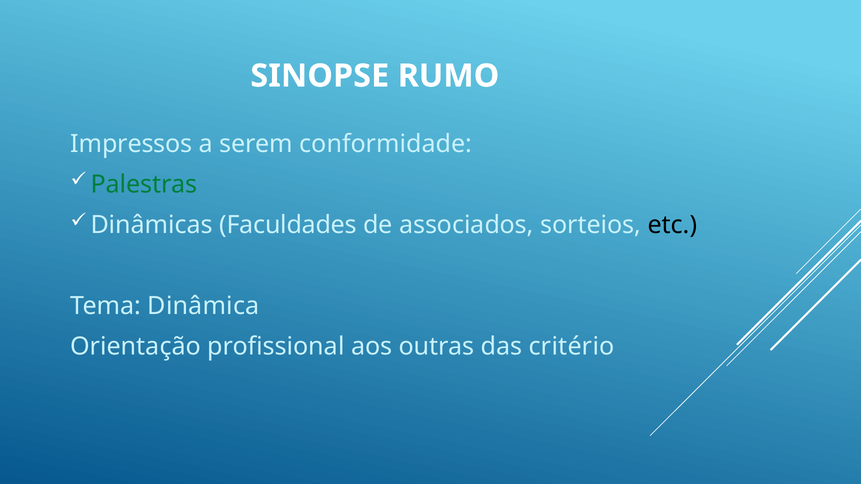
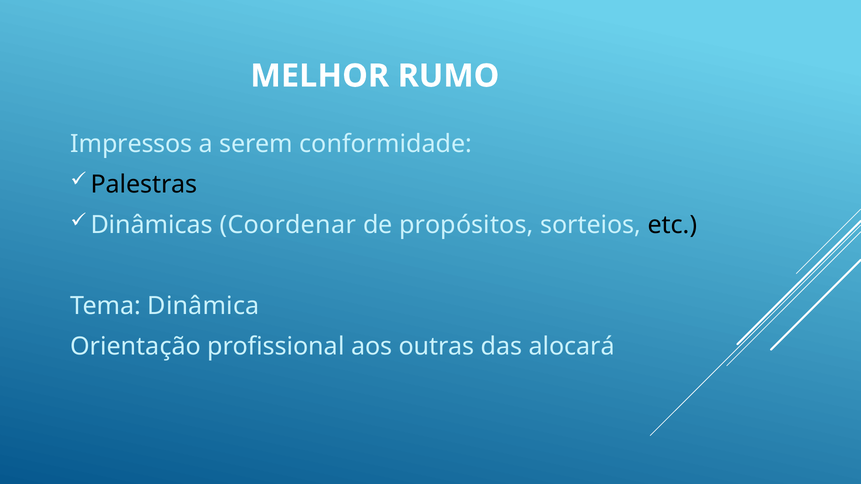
SINOPSE: SINOPSE -> MELHOR
Palestras colour: green -> black
Faculdades: Faculdades -> Coordenar
associados: associados -> propósitos
critério: critério -> alocará
